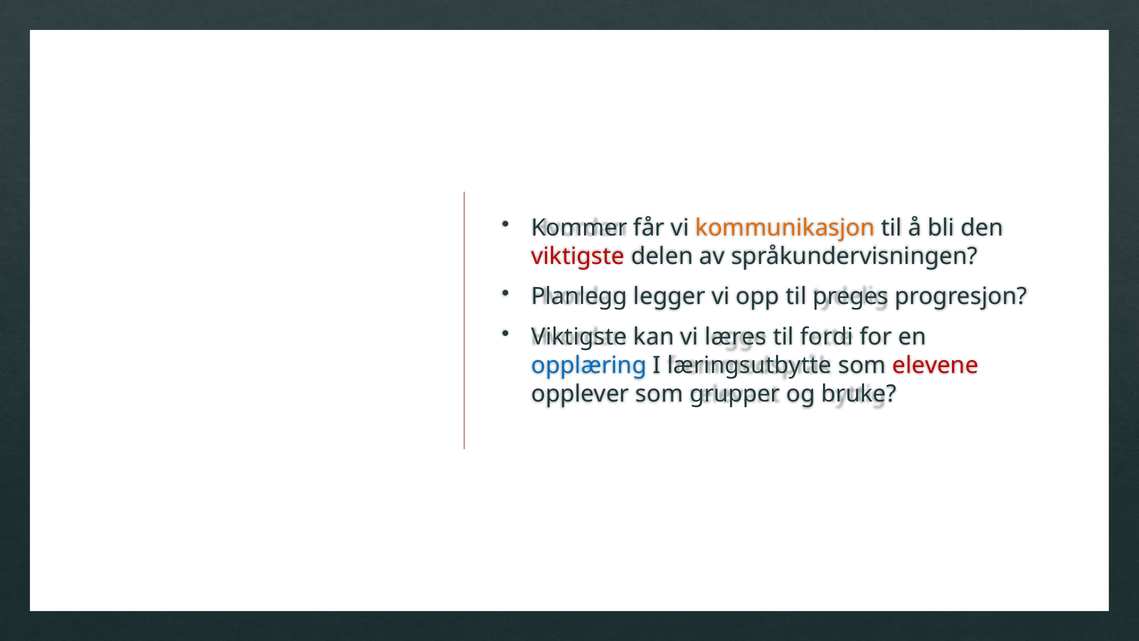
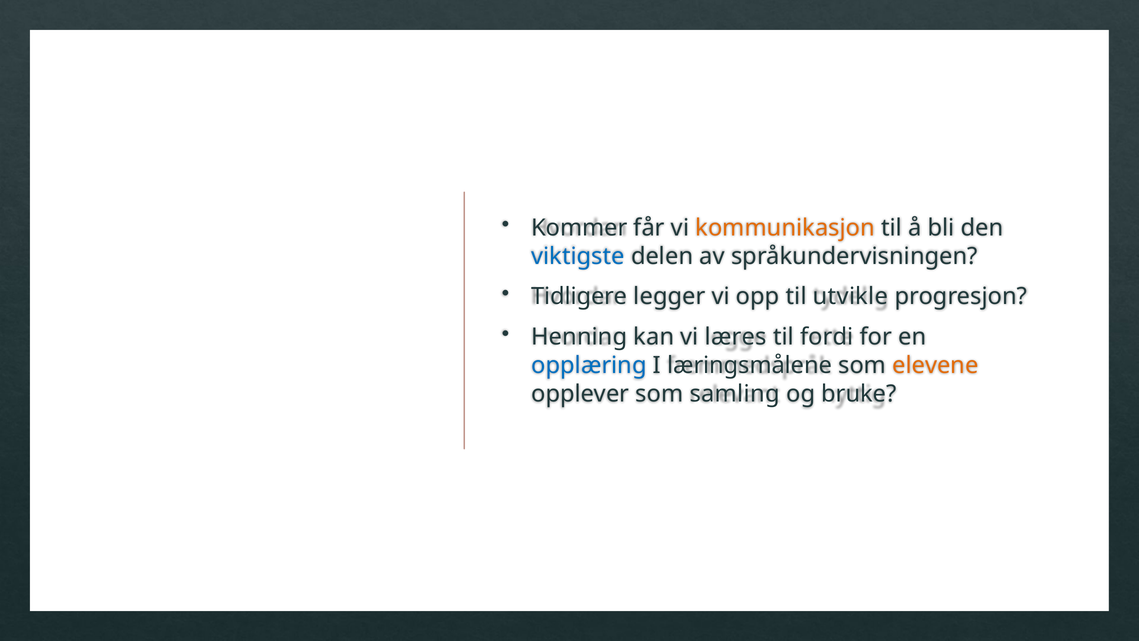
viktigste at (578, 256) colour: red -> blue
Planlegg: Planlegg -> Tidligere
preges: preges -> utvikle
Viktigste at (579, 337): Viktigste -> Henning
læringsutbytte: læringsutbytte -> læringsmålene
elevene colour: red -> orange
grupper: grupper -> samling
